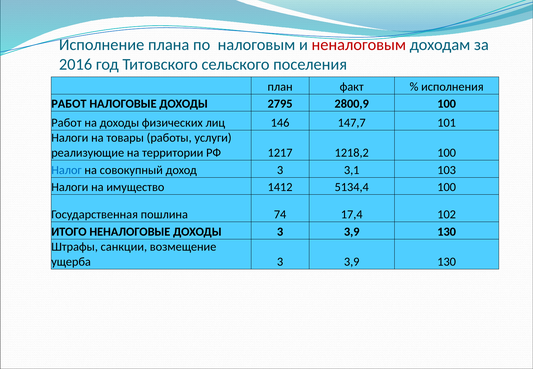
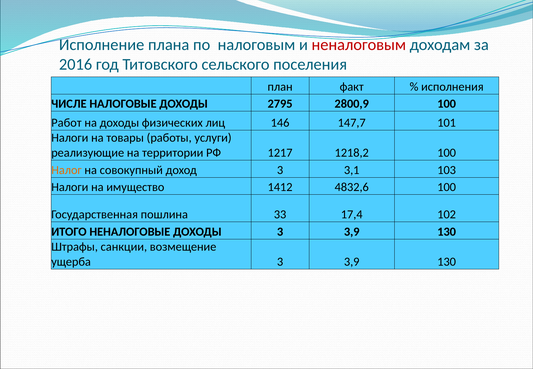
РАБОТ at (69, 104): РАБОТ -> ЧИСЛЕ
Налог colour: blue -> orange
5134,4: 5134,4 -> 4832,6
74: 74 -> 33
